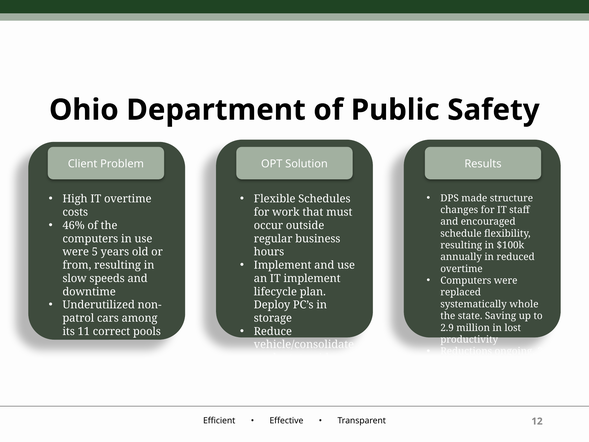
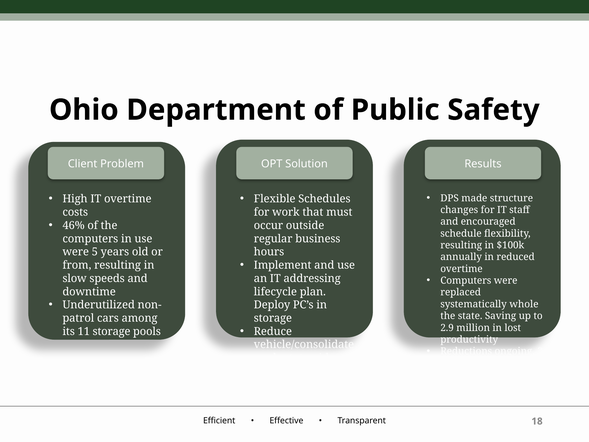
IT implement: implement -> addressing
11 correct: correct -> storage
12: 12 -> 18
